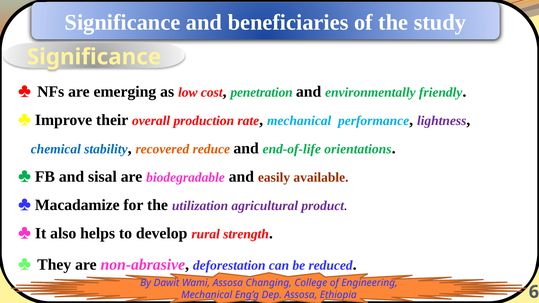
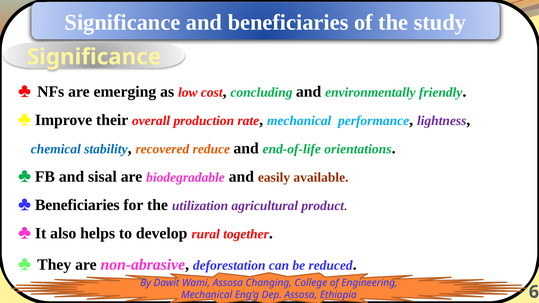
penetration: penetration -> concluding
Macadamize at (77, 205): Macadamize -> Beneficiaries
strength: strength -> together
